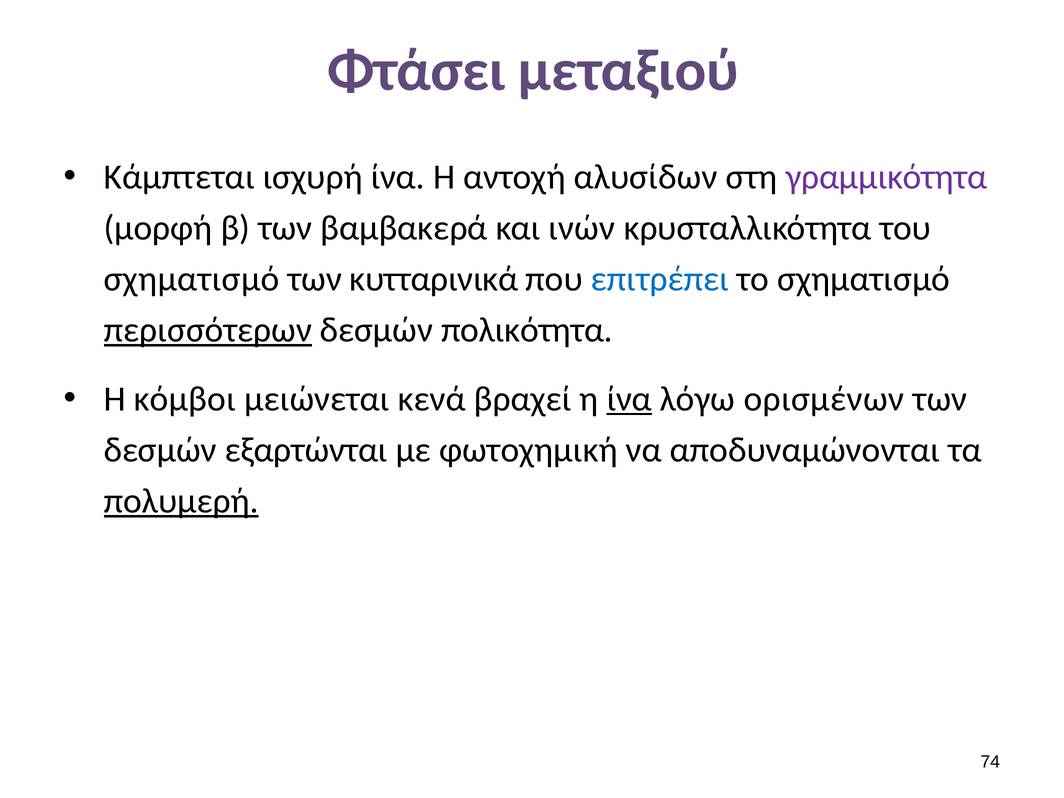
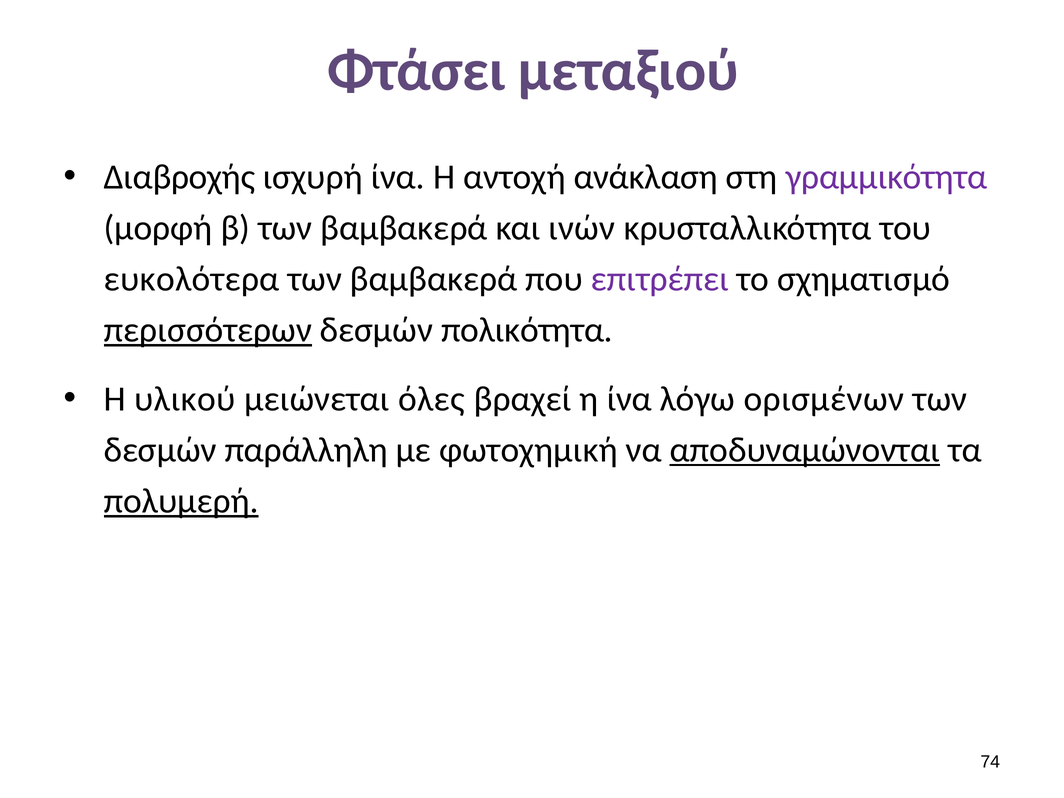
Κάμπτεται: Κάμπτεται -> Διαβροχής
αλυσίδων: αλυσίδων -> ανάκλαση
σχηματισμό at (192, 279): σχηματισμό -> ευκολότερα
κυτταρινικά at (434, 279): κυτταρινικά -> βαμβακερά
επιτρέπει colour: blue -> purple
κόμβοι: κόμβοι -> υλικού
κενά: κενά -> όλες
ίνα at (629, 399) underline: present -> none
εξαρτώνται: εξαρτώνται -> παράλληλη
αποδυναμώνονται underline: none -> present
